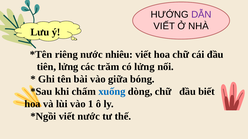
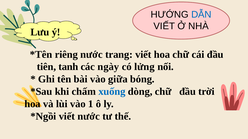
DẪN colour: purple -> blue
nhiêu: nhiêu -> trang
tiên lửng: lửng -> tanh
trăm: trăm -> ngày
biết: biết -> trời
